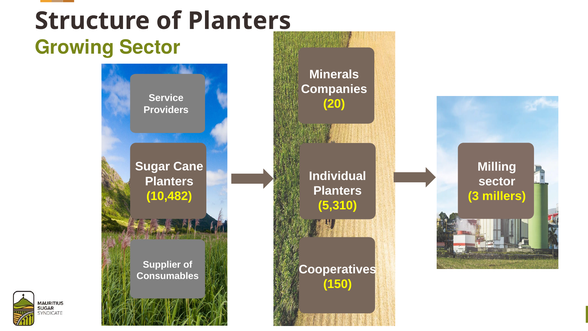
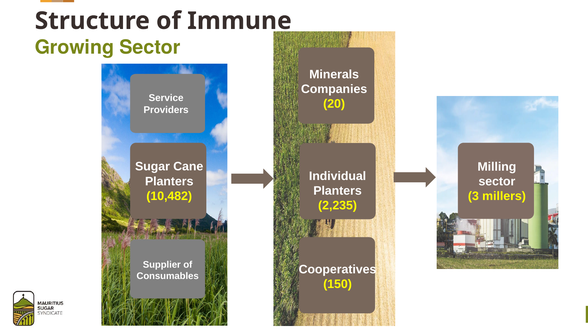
of Planters: Planters -> Immune
5,310: 5,310 -> 2,235
